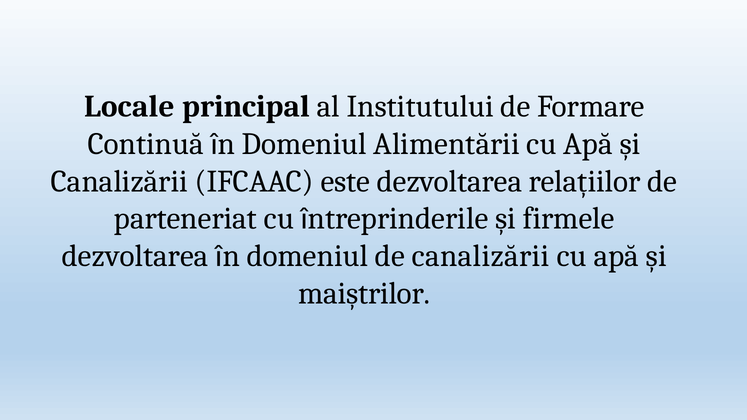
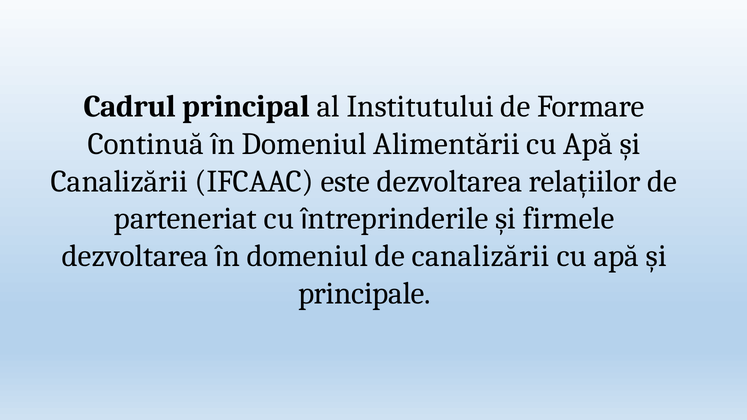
Locale: Locale -> Cadrul
maiștrilor: maiștrilor -> principale
